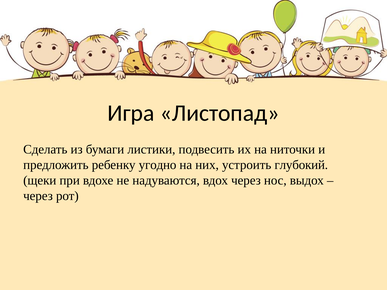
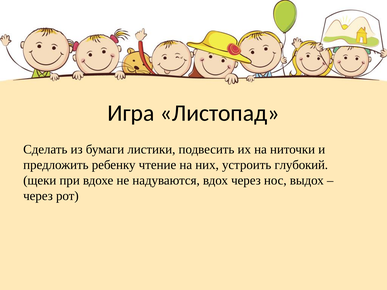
угодно: угодно -> чтение
